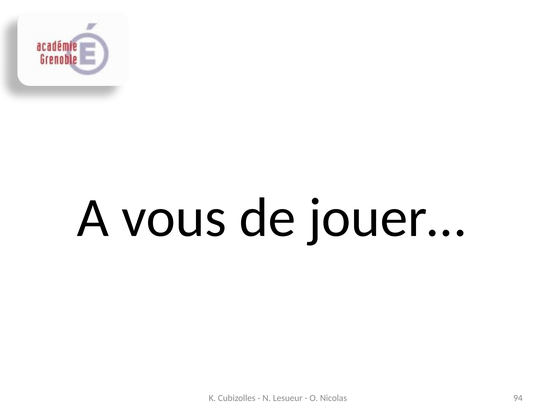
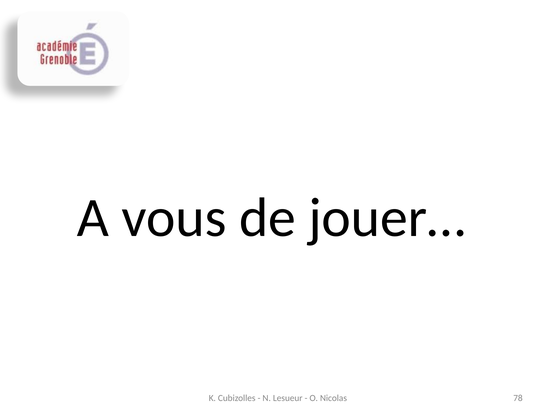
94: 94 -> 78
